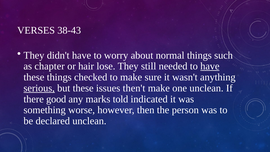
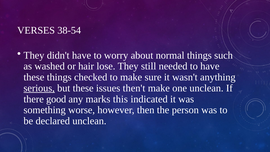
38-43: 38-43 -> 38-54
chapter: chapter -> washed
have at (210, 66) underline: present -> none
told: told -> this
